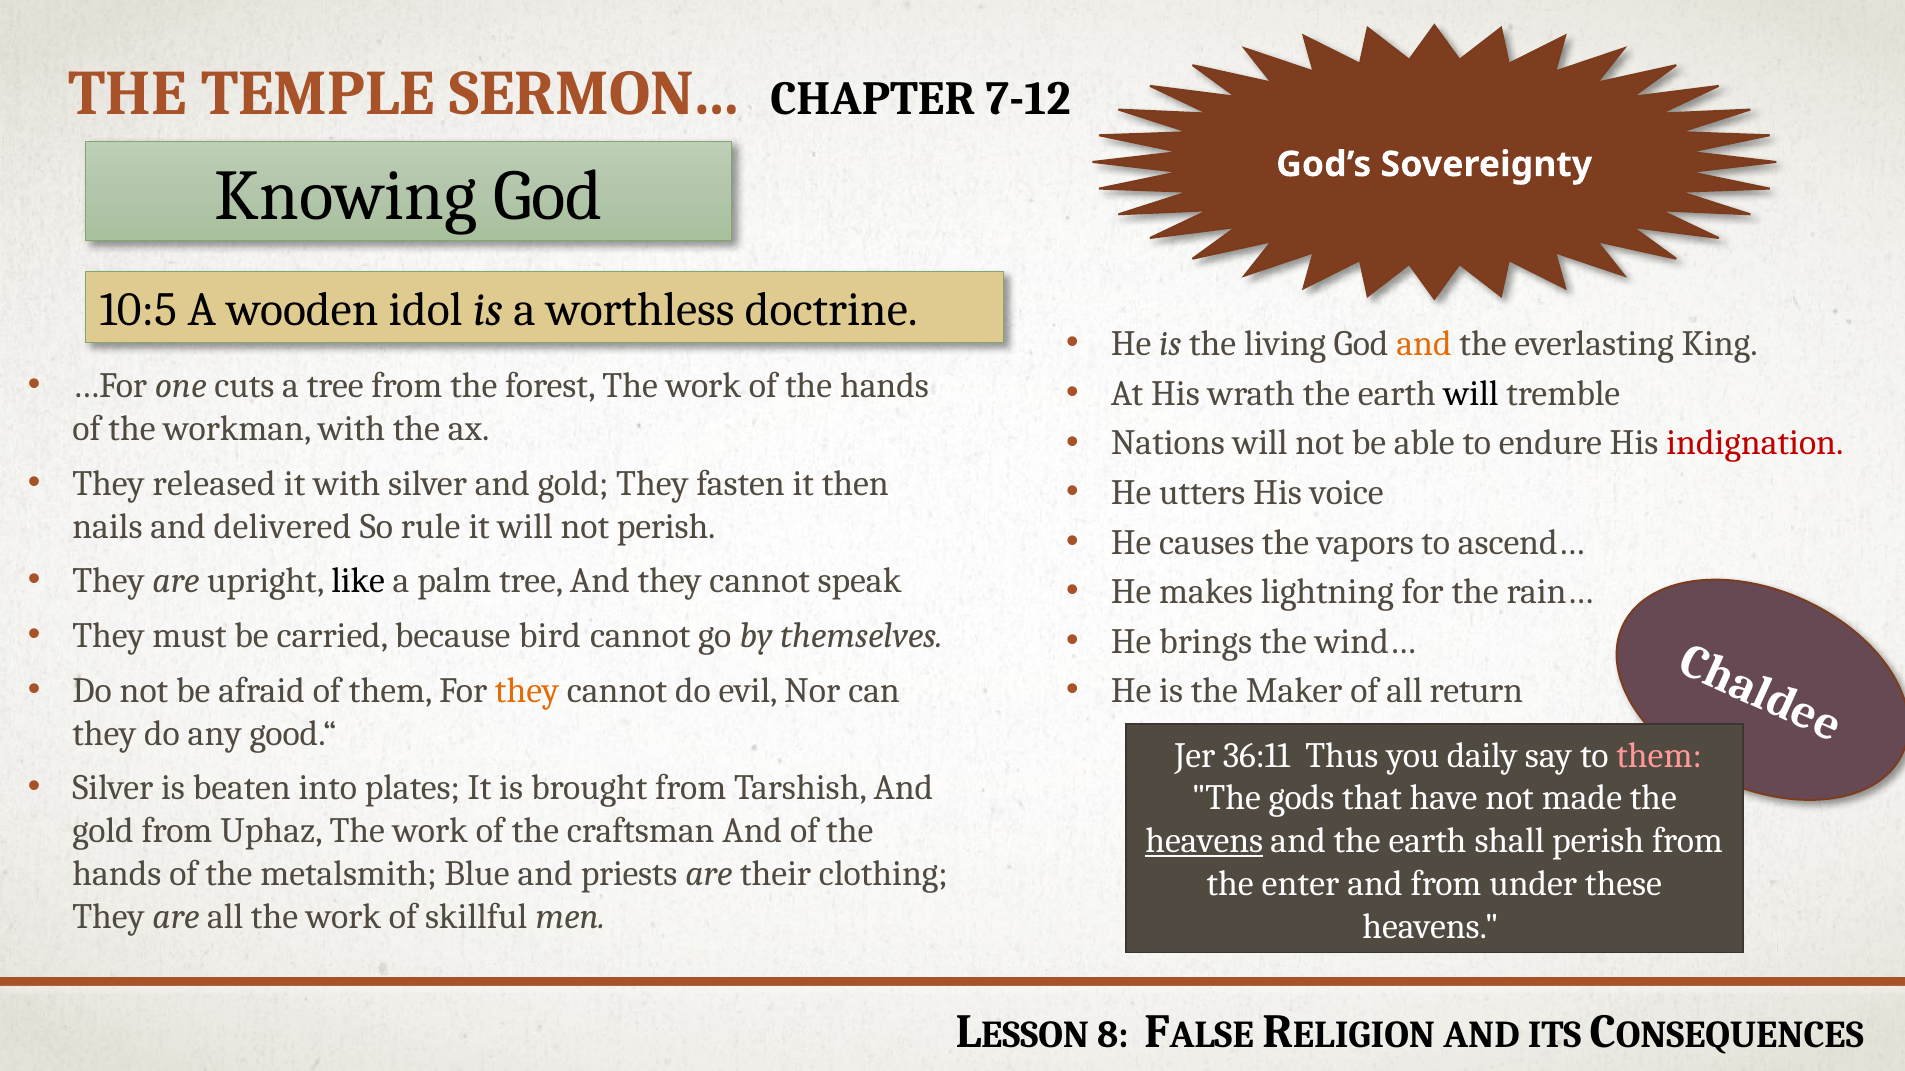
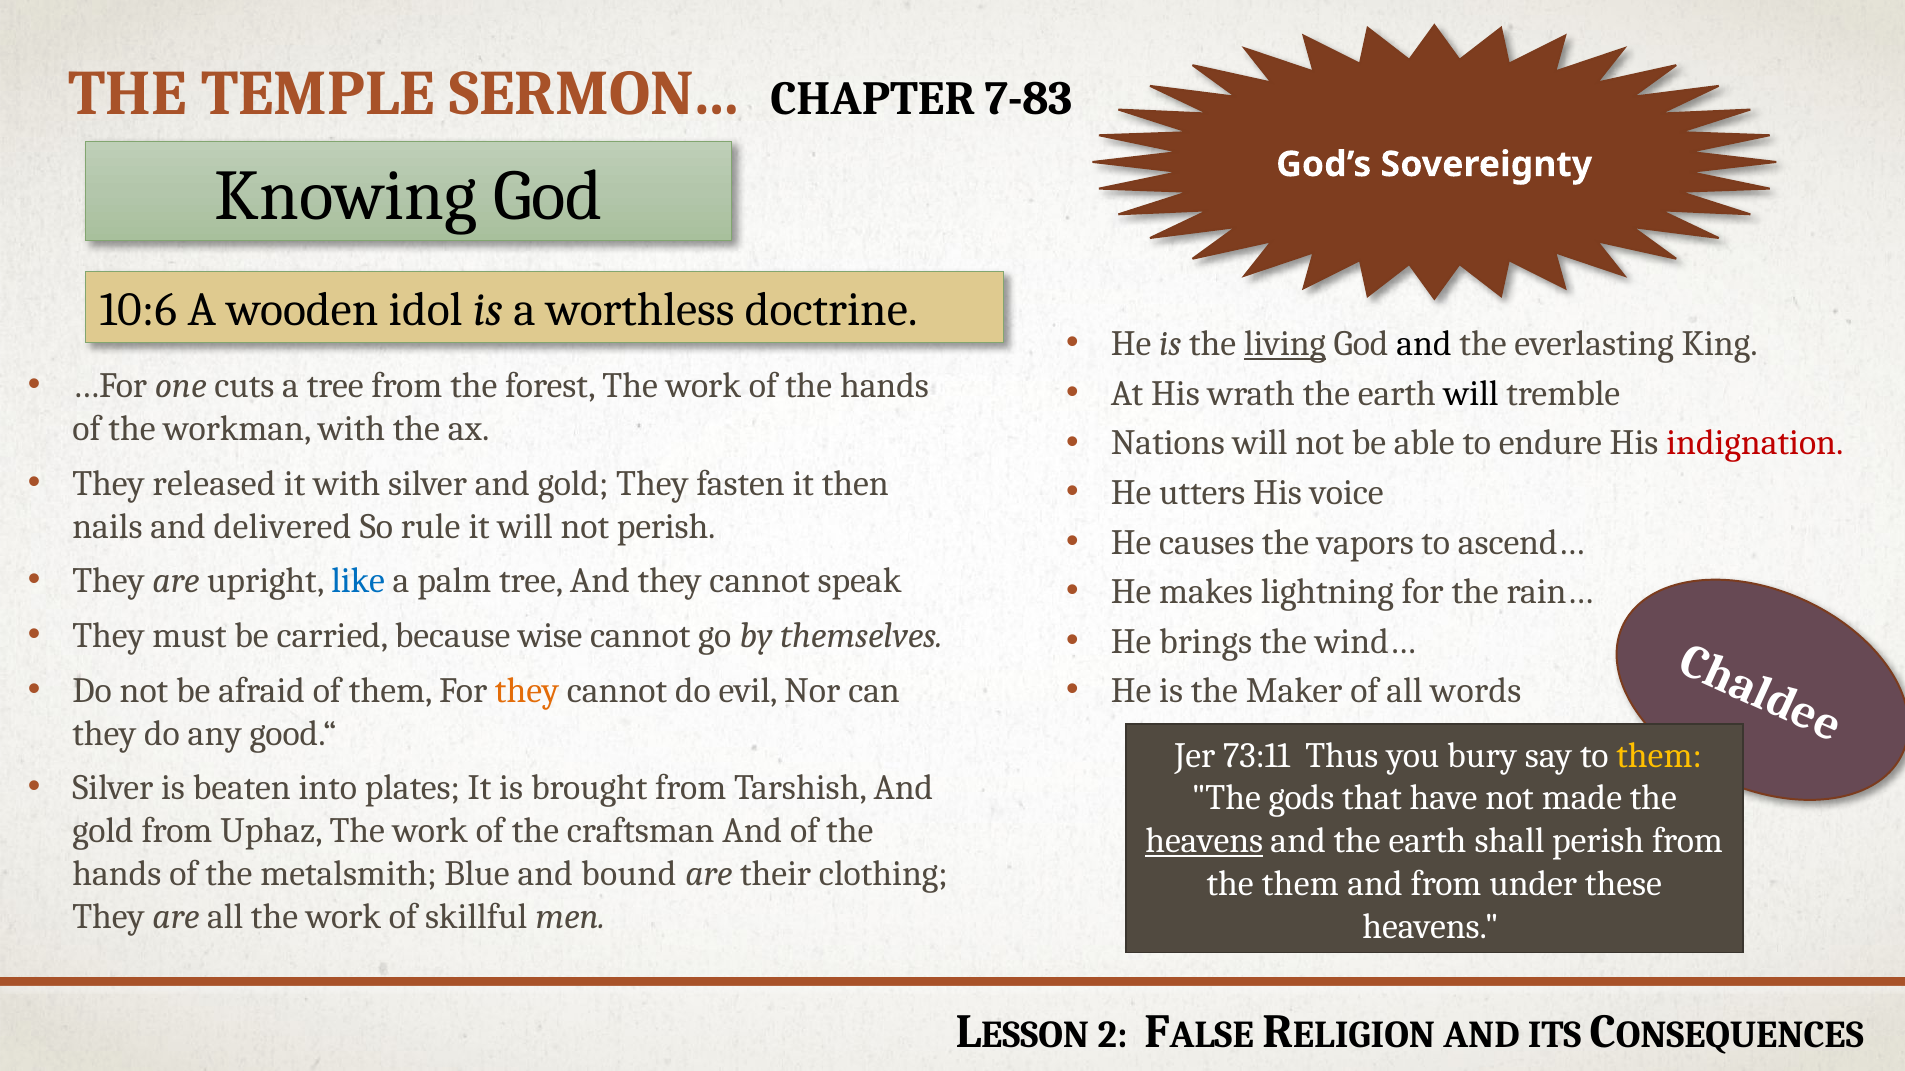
7-12: 7-12 -> 7-83
10:5: 10:5 -> 10:6
living underline: none -> present
and at (1424, 344) colour: orange -> black
like colour: black -> blue
bird: bird -> wise
return: return -> words
36:11: 36:11 -> 73:11
daily: daily -> bury
them at (1659, 756) colour: pink -> yellow
priests: priests -> bound
the enter: enter -> them
8: 8 -> 2
